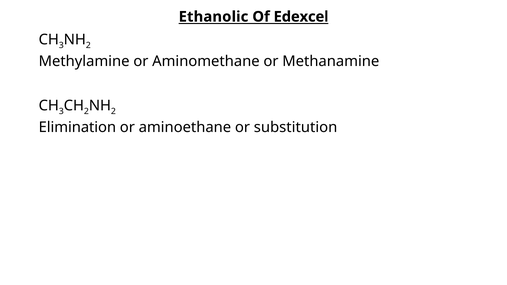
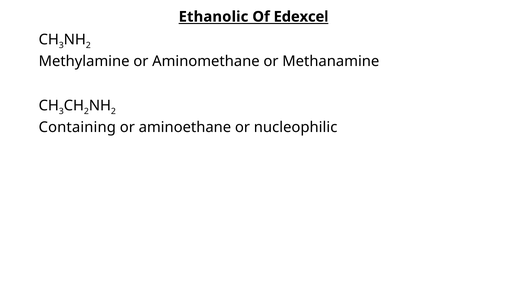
Elimination: Elimination -> Containing
substitution: substitution -> nucleophilic
